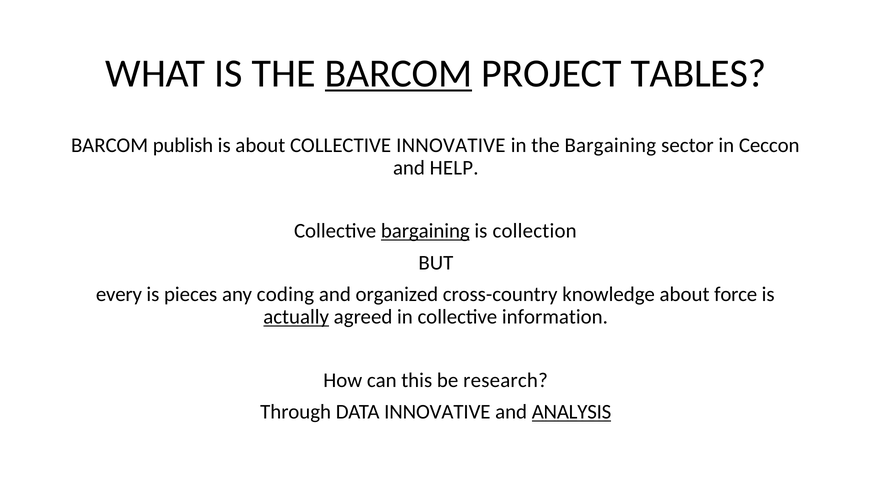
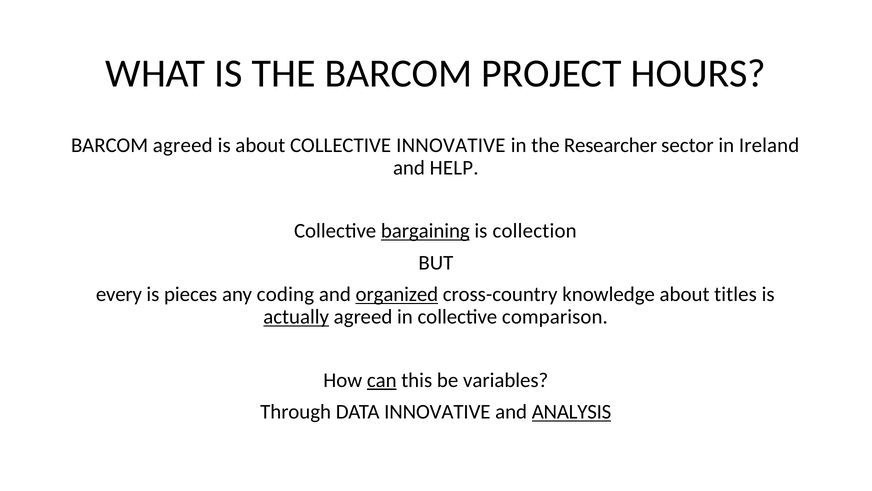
BARCOM at (399, 73) underline: present -> none
TABLES: TABLES -> HOURS
BARCOM publish: publish -> agreed
the Bargaining: Bargaining -> Researcher
Ceccon: Ceccon -> Ireland
organized underline: none -> present
force: force -> titles
information: information -> comparison
can underline: none -> present
research: research -> variables
